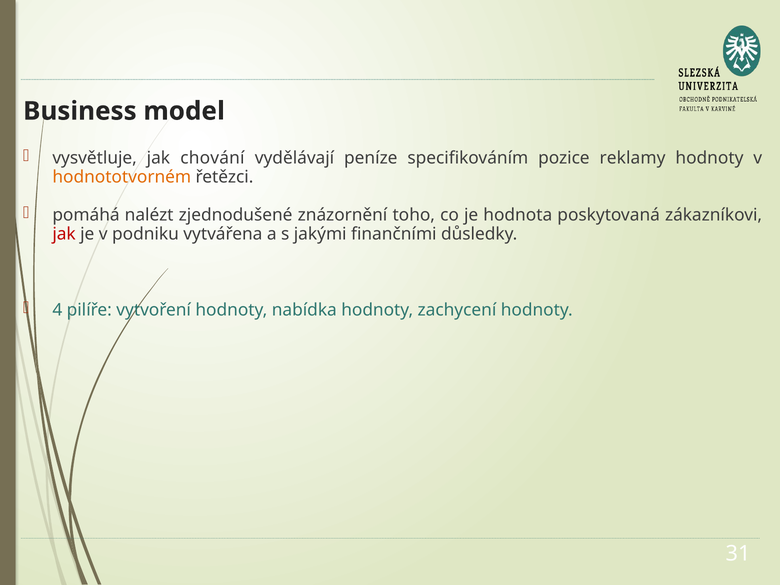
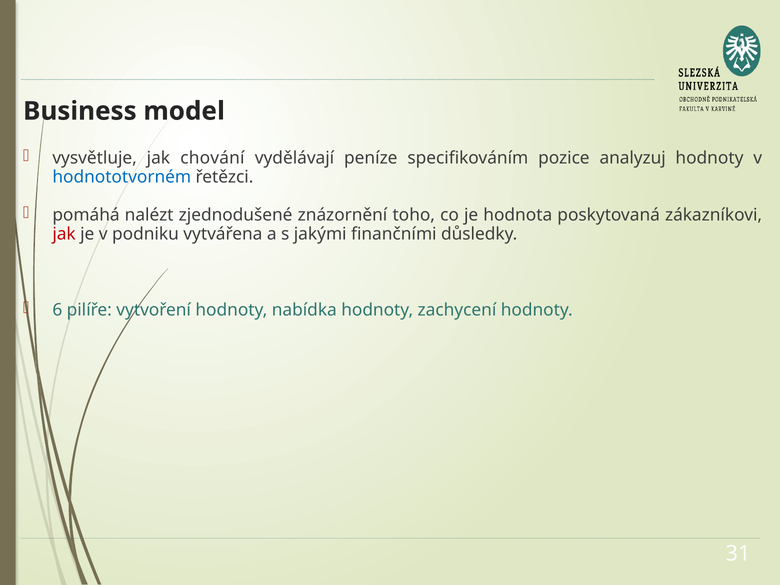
reklamy: reklamy -> analyzuj
hodnototvorném colour: orange -> blue
4: 4 -> 6
